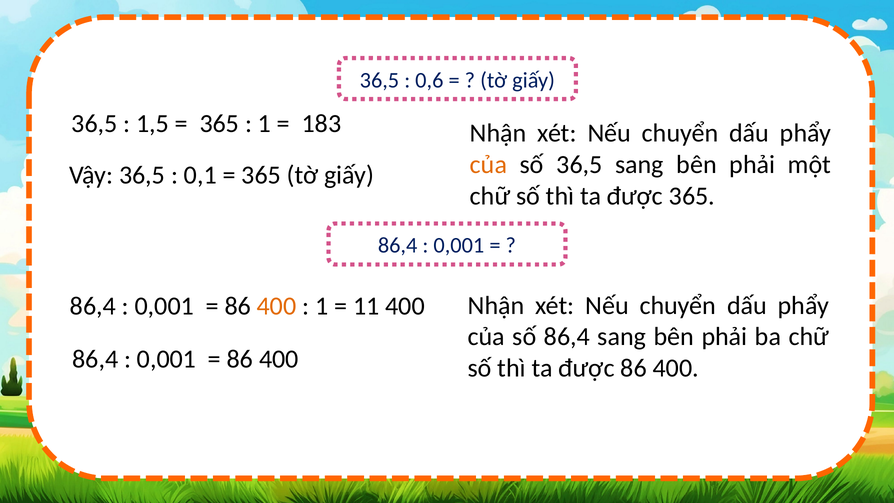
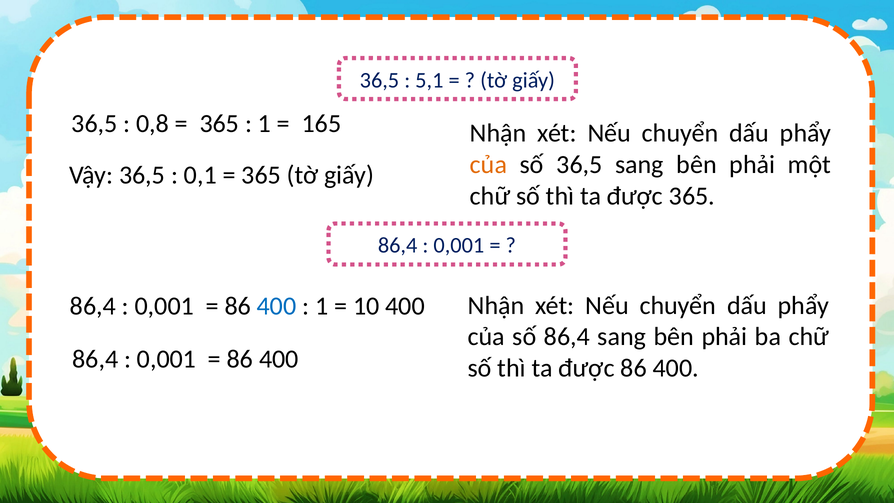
0,6: 0,6 -> 5,1
1,5: 1,5 -> 0,8
183: 183 -> 165
400 at (277, 306) colour: orange -> blue
11: 11 -> 10
